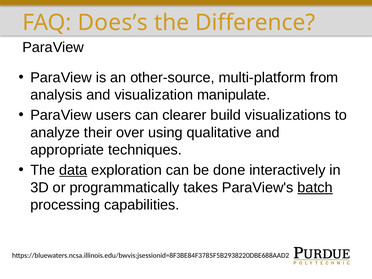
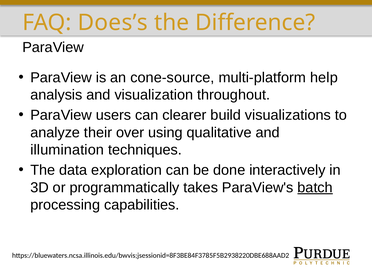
other-source: other-source -> cone-source
from: from -> help
manipulate: manipulate -> throughout
appropriate: appropriate -> illumination
data underline: present -> none
